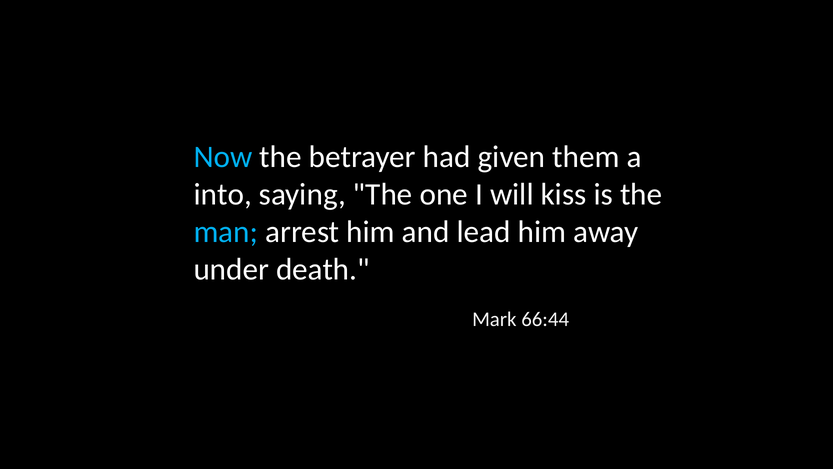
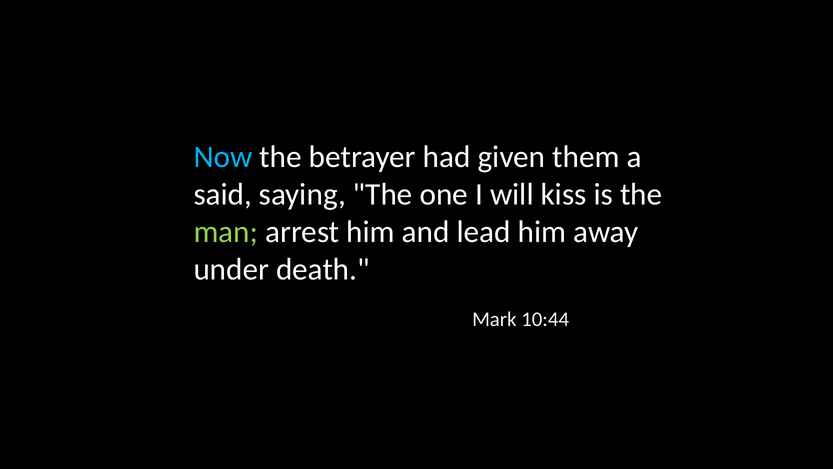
into: into -> said
man colour: light blue -> light green
66:44: 66:44 -> 10:44
